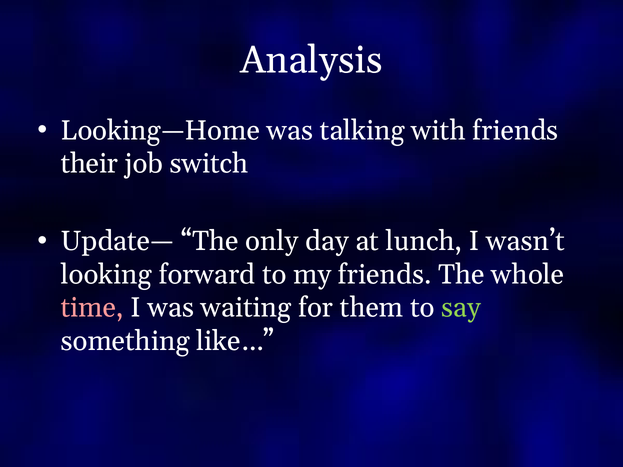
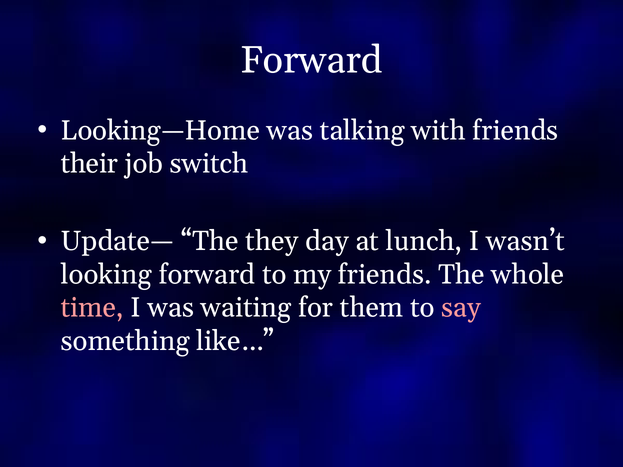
Analysis at (311, 60): Analysis -> Forward
only: only -> they
say colour: light green -> pink
